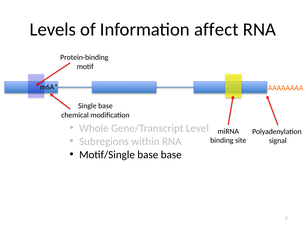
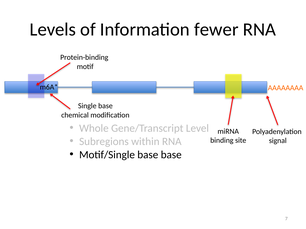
affect: affect -> fewer
